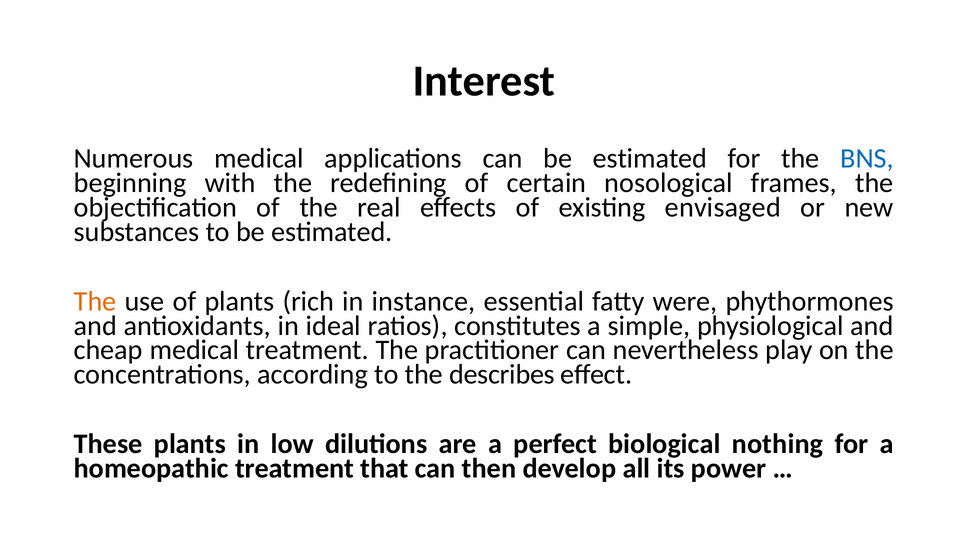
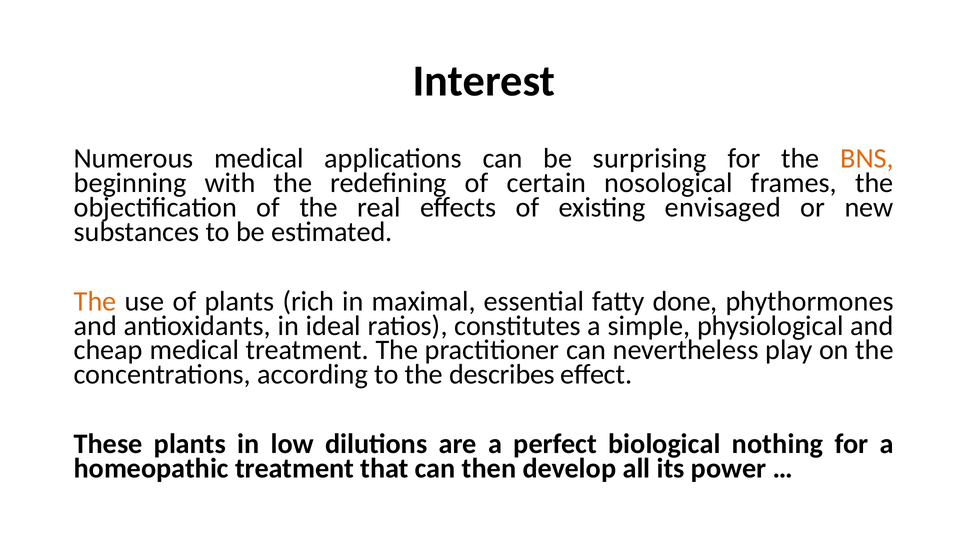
can be estimated: estimated -> surprising
BNS colour: blue -> orange
instance: instance -> maximal
were: were -> done
